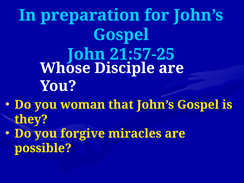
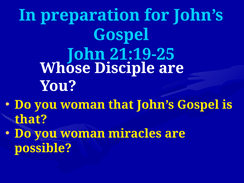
21:57-25: 21:57-25 -> 21:19-25
they at (31, 119): they -> that
forgive at (83, 134): forgive -> woman
